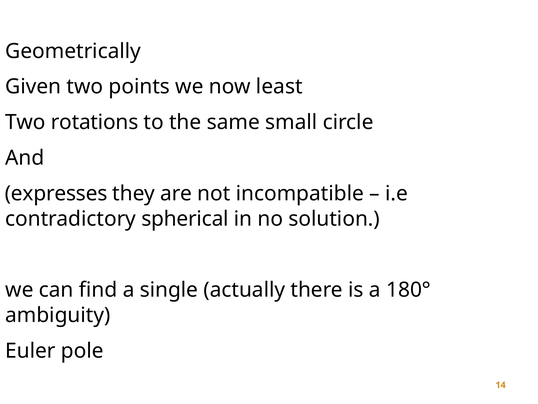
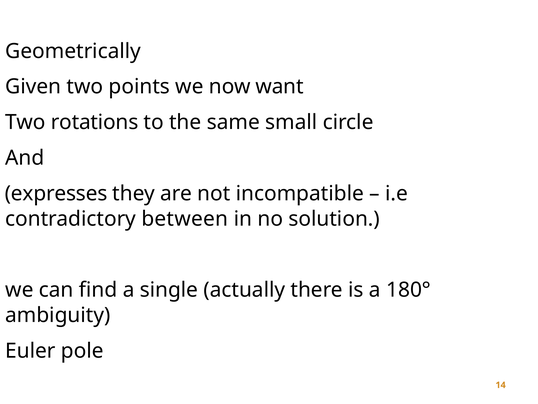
least: least -> want
spherical: spherical -> between
